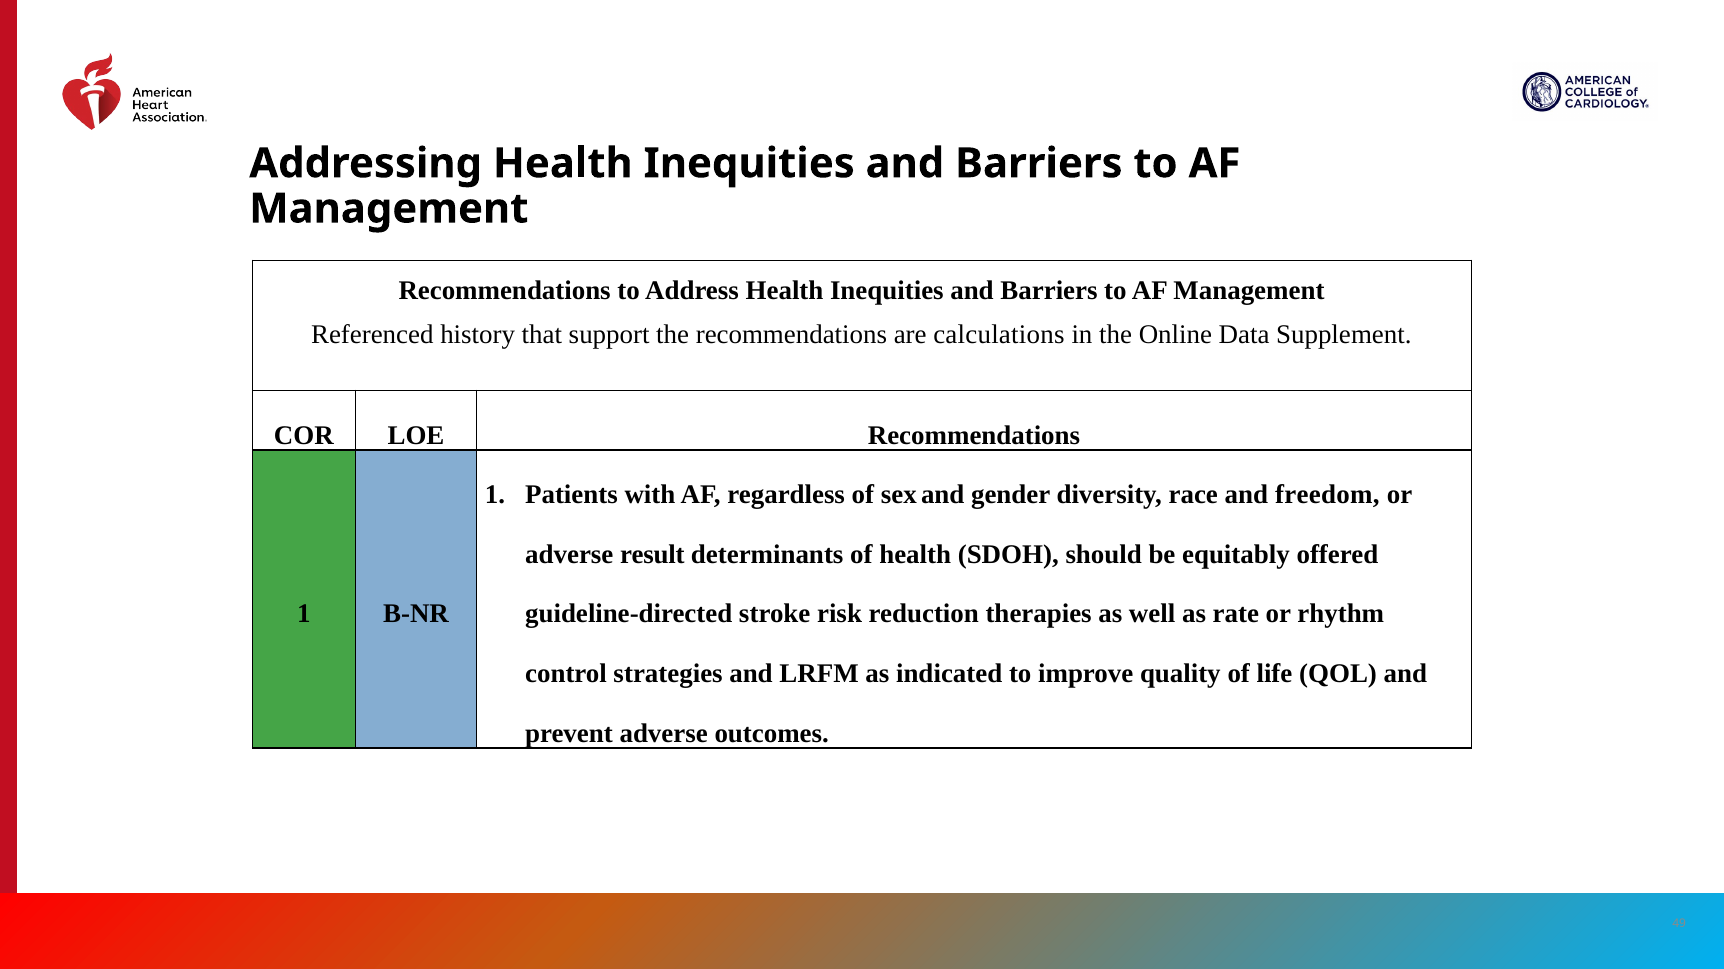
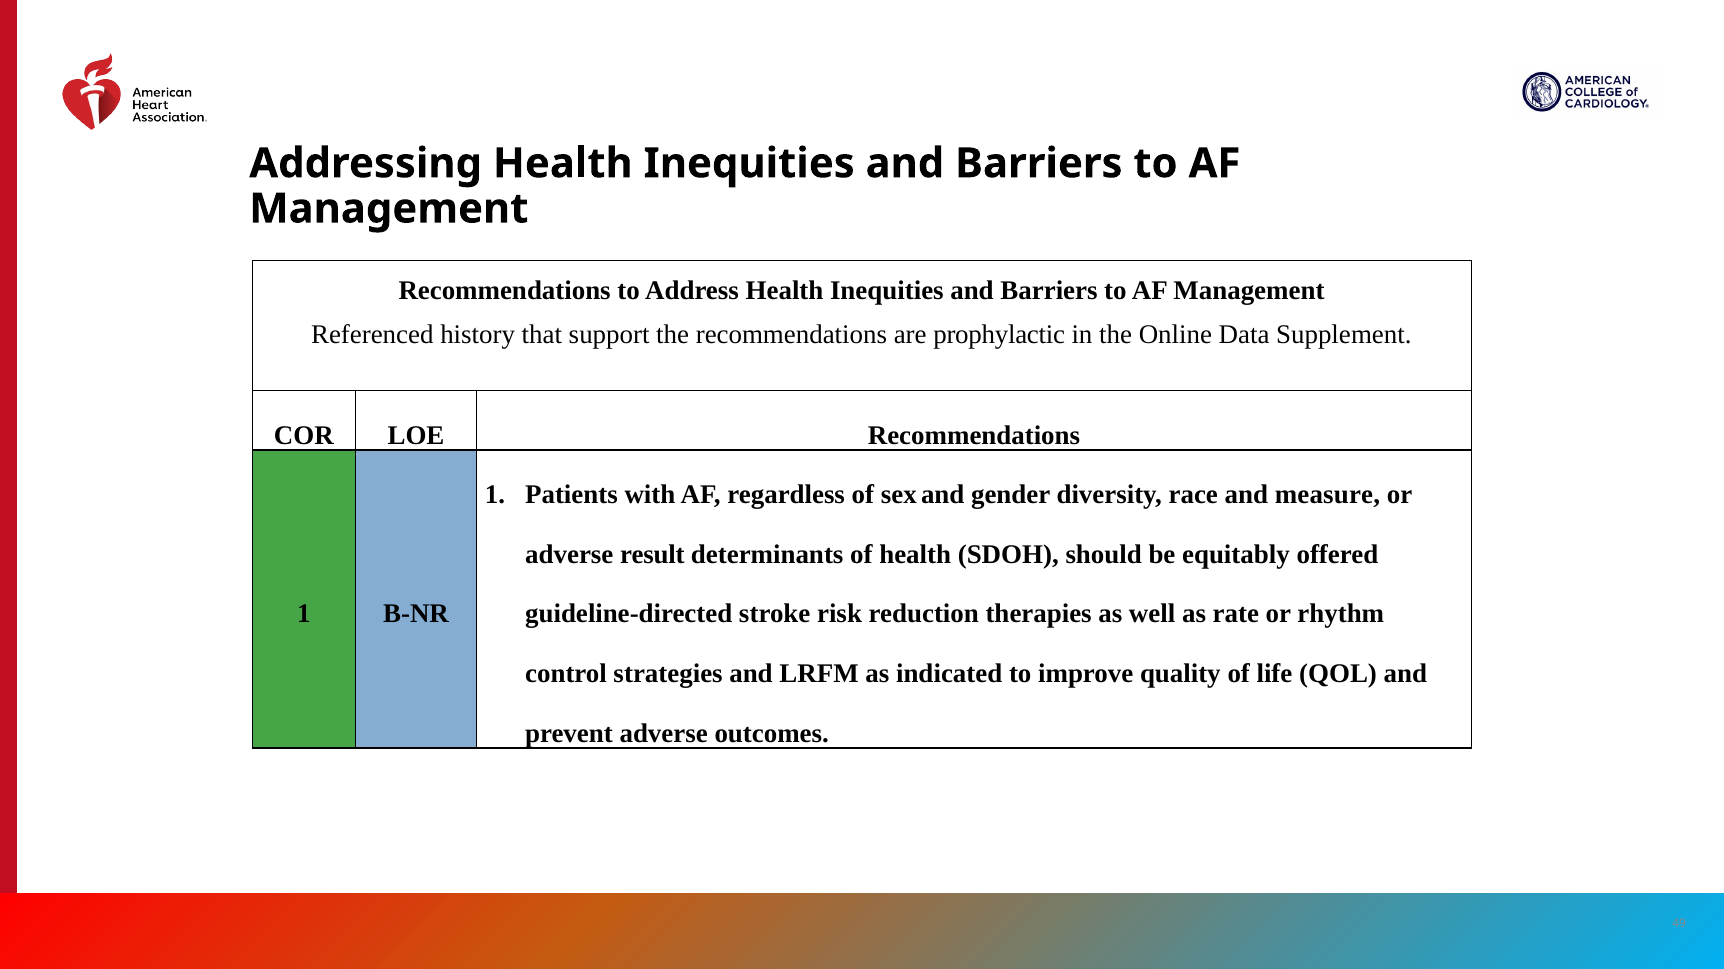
calculations: calculations -> prophylactic
freedom: freedom -> measure
